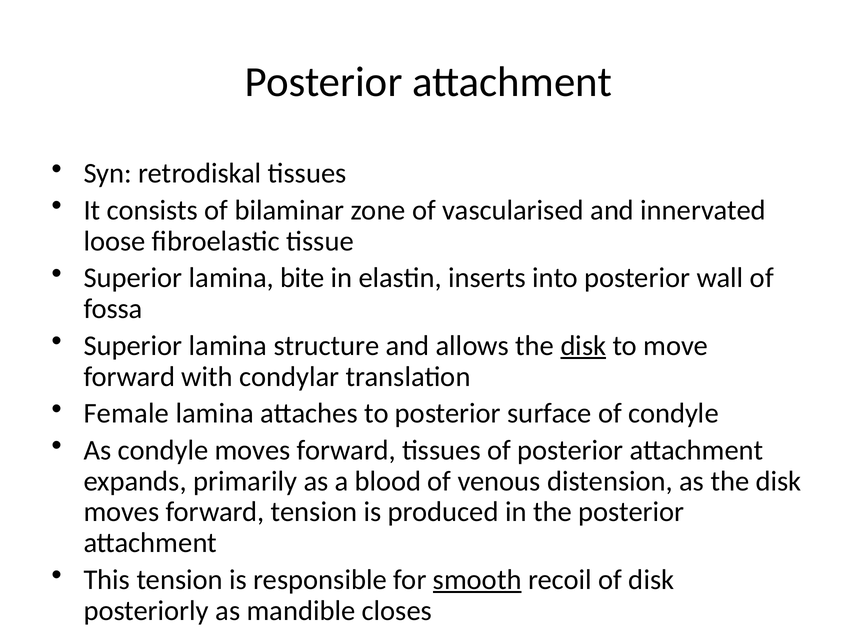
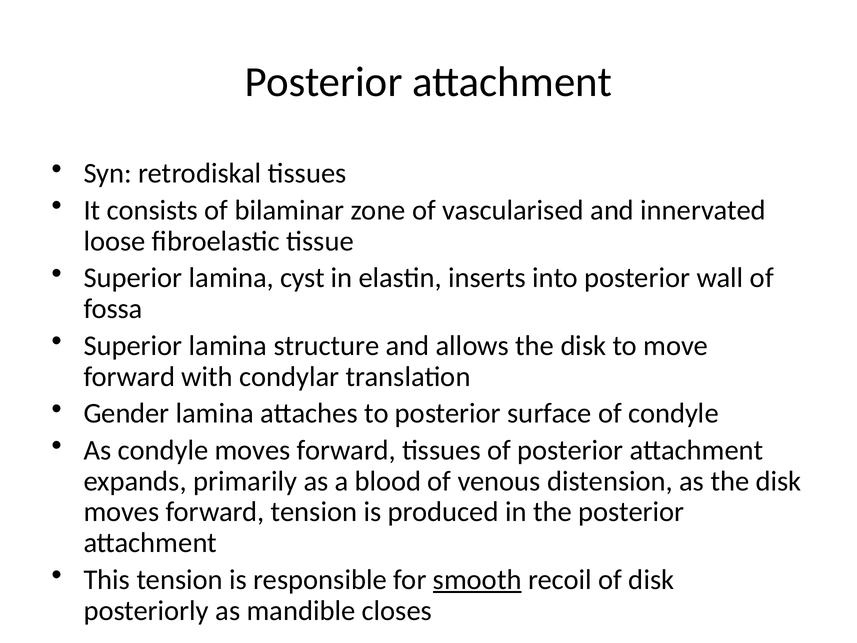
bite: bite -> cyst
disk at (583, 346) underline: present -> none
Female: Female -> Gender
